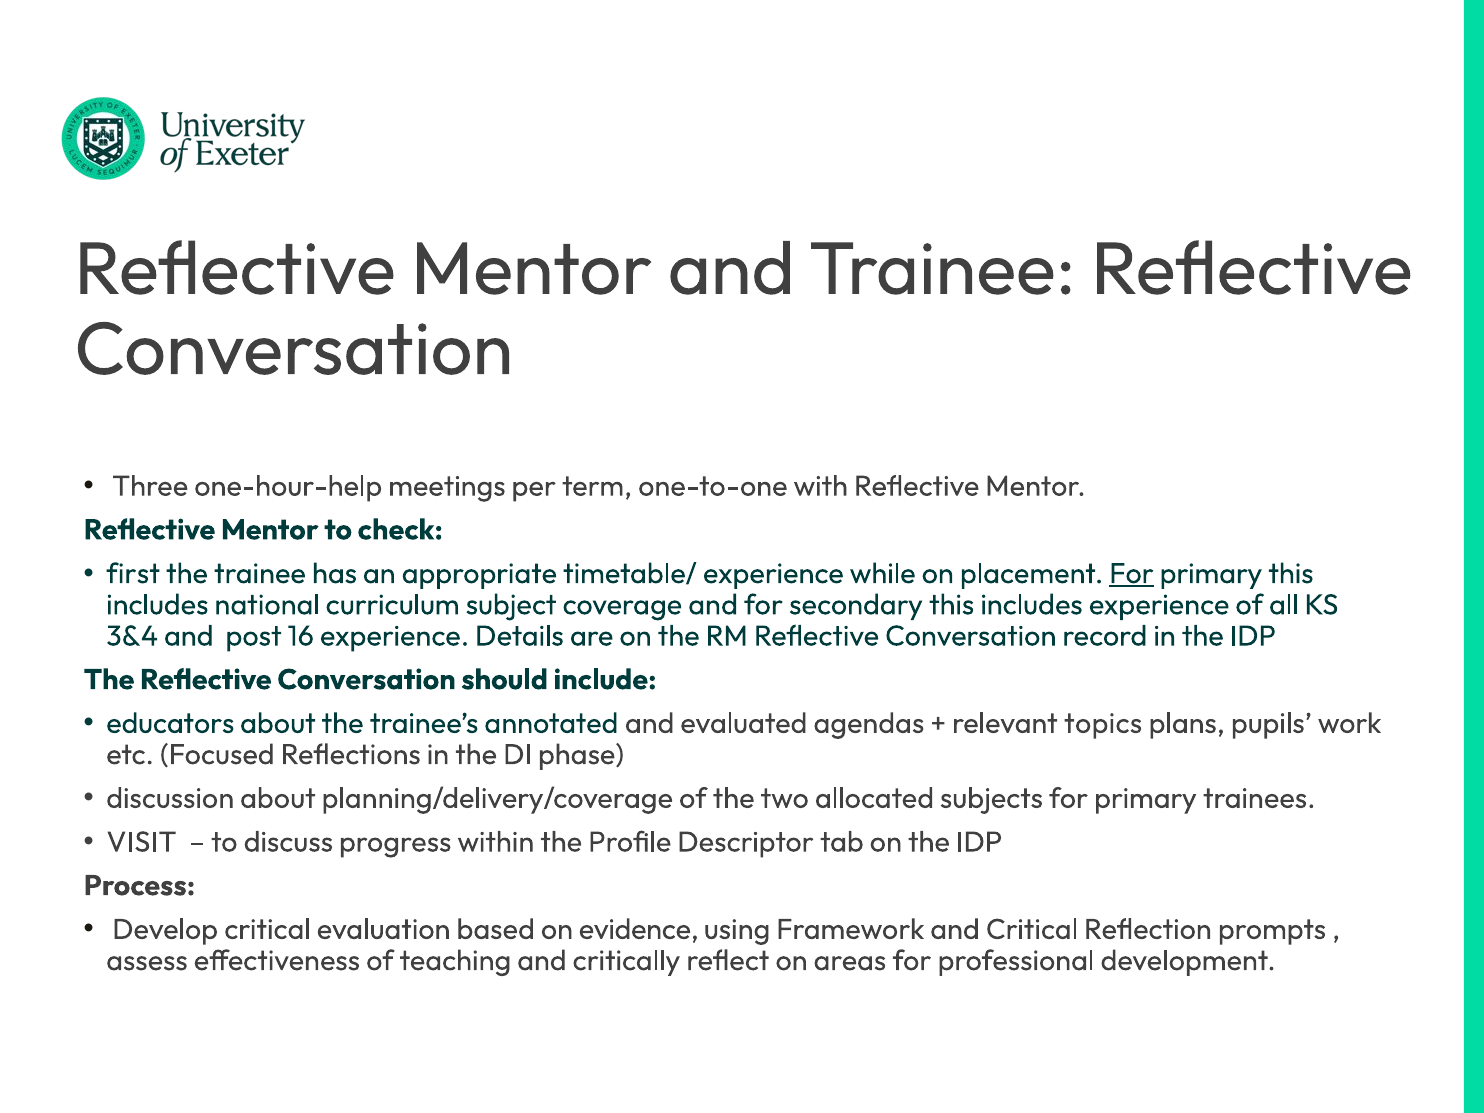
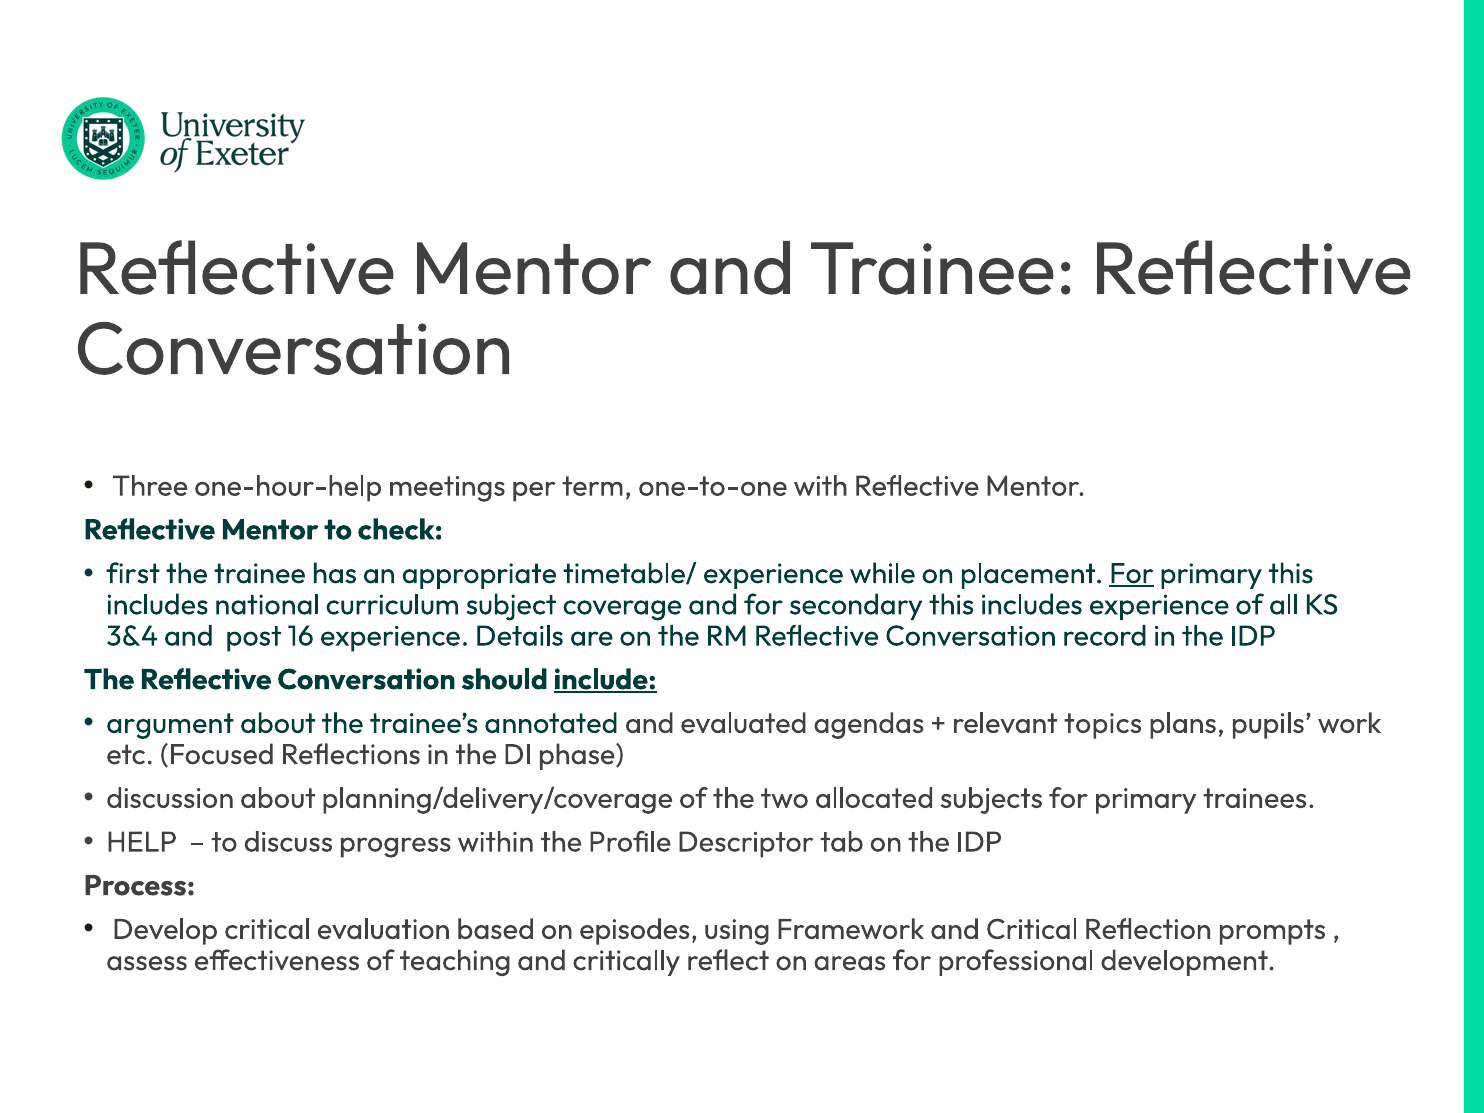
include underline: none -> present
educators: educators -> argument
VISIT: VISIT -> HELP
evidence: evidence -> episodes
